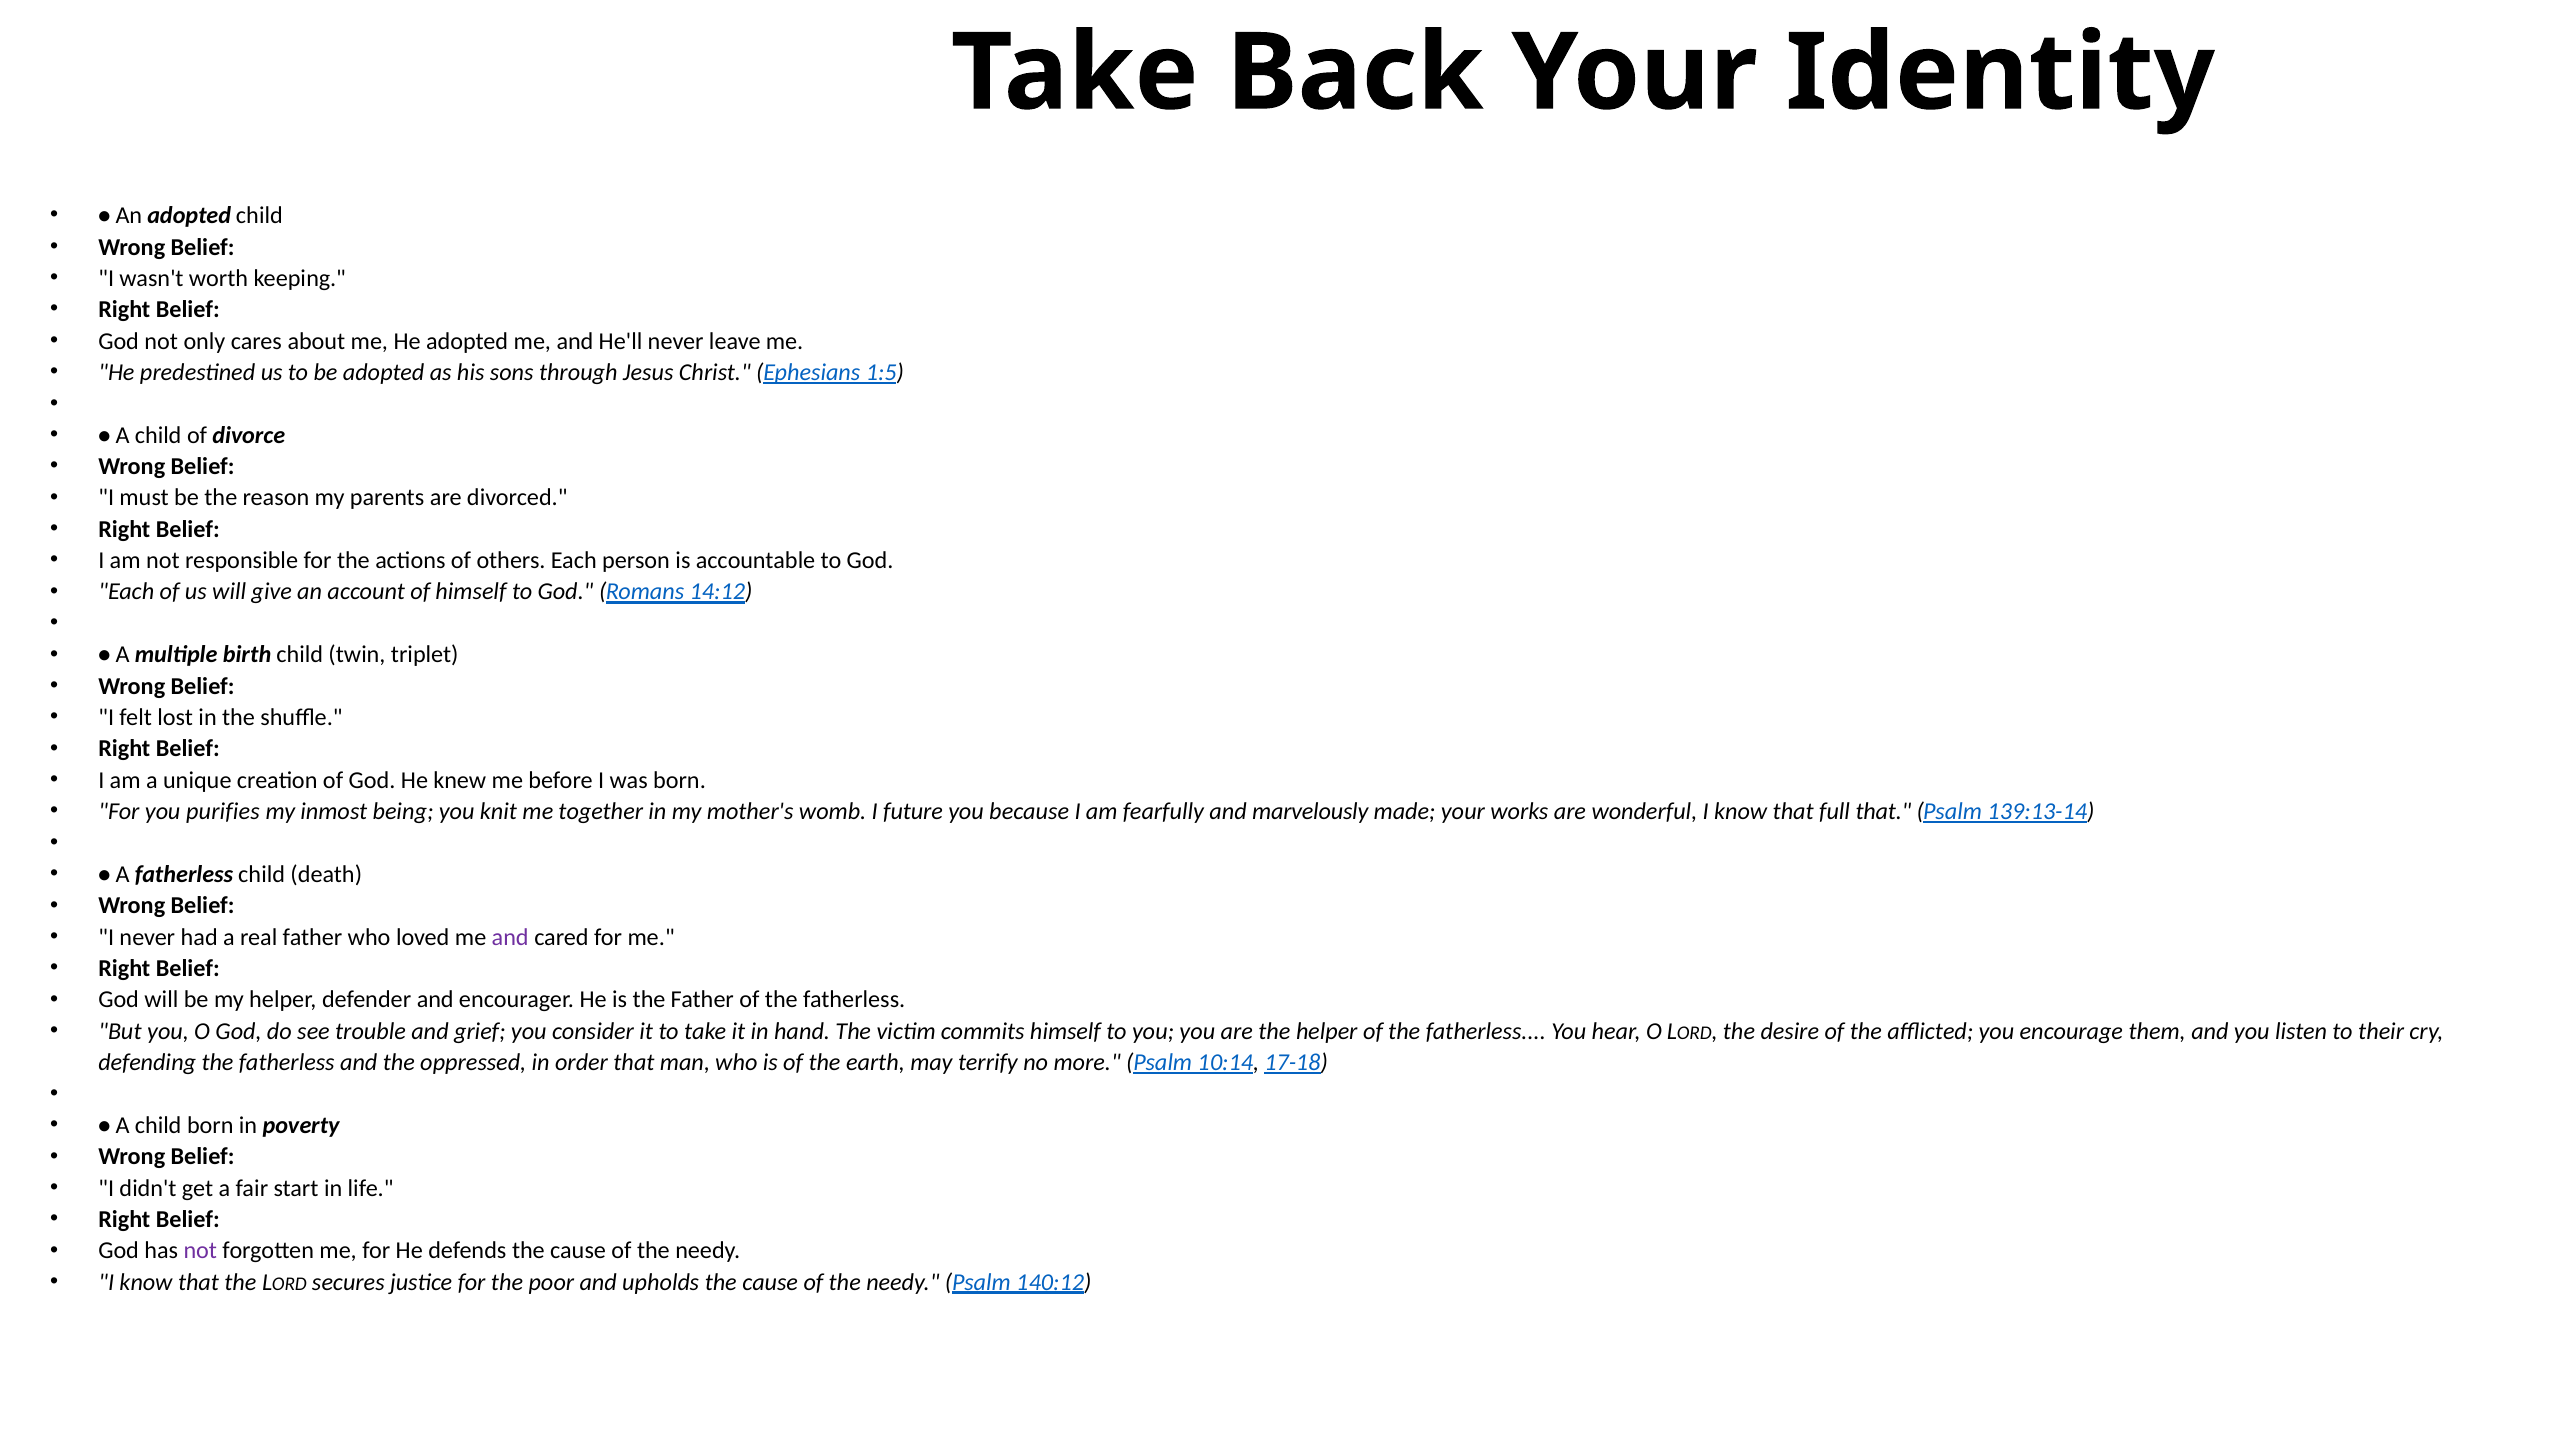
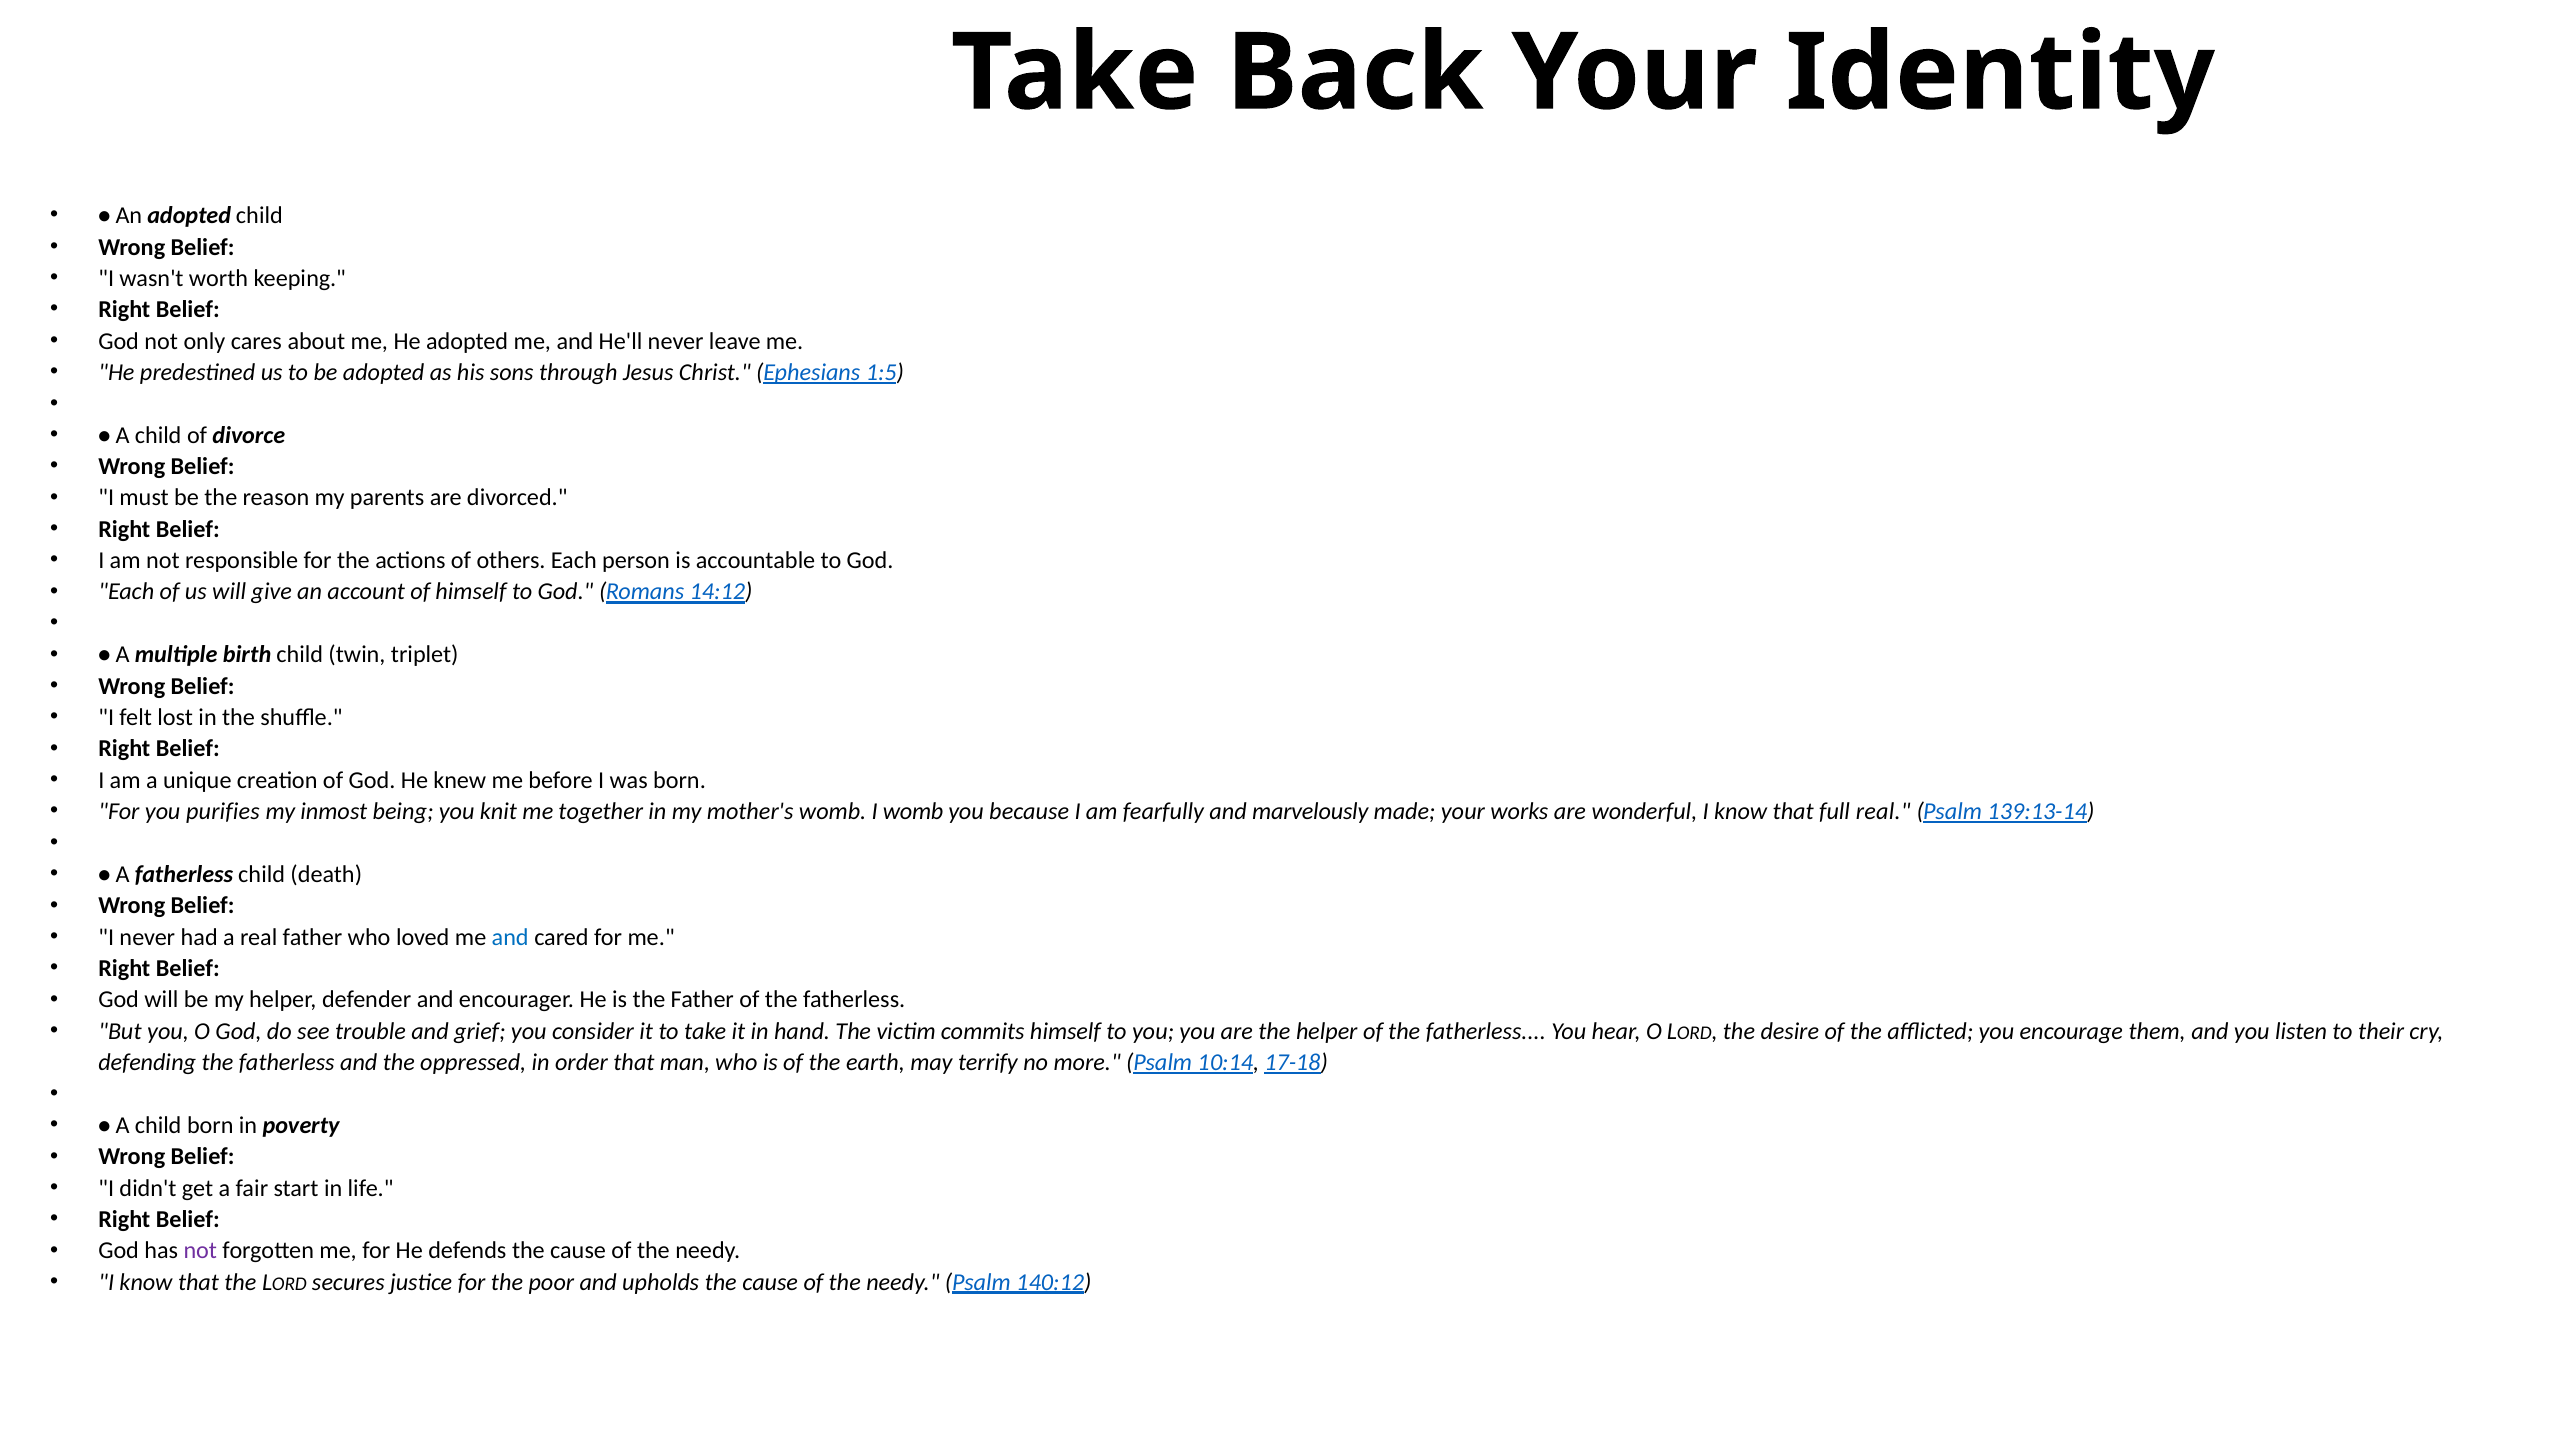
I future: future -> womb
full that: that -> real
and at (510, 937) colour: purple -> blue
